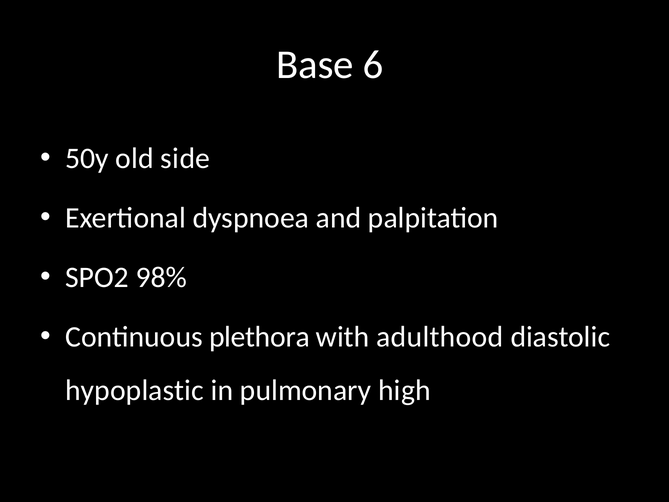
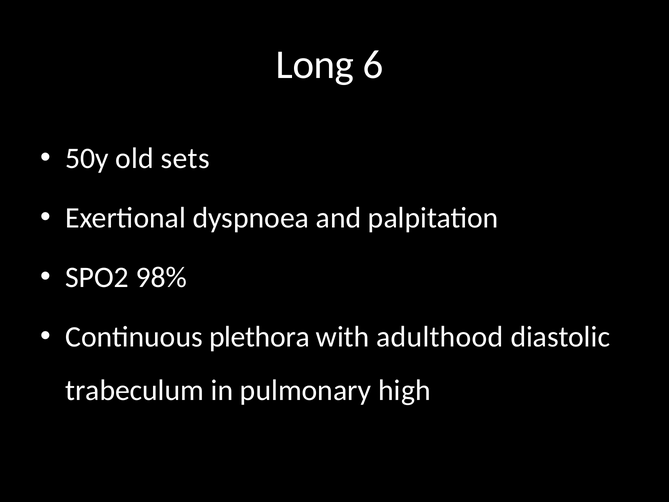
Base: Base -> Long
side: side -> sets
hypoplastic: hypoplastic -> trabeculum
